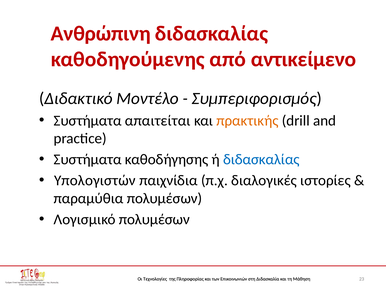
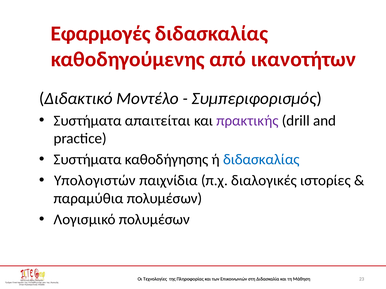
Ανθρώπινη: Ανθρώπινη -> Εφαρμογές
αντικείμενο: αντικείμενο -> ικανοτήτων
πρακτικής colour: orange -> purple
